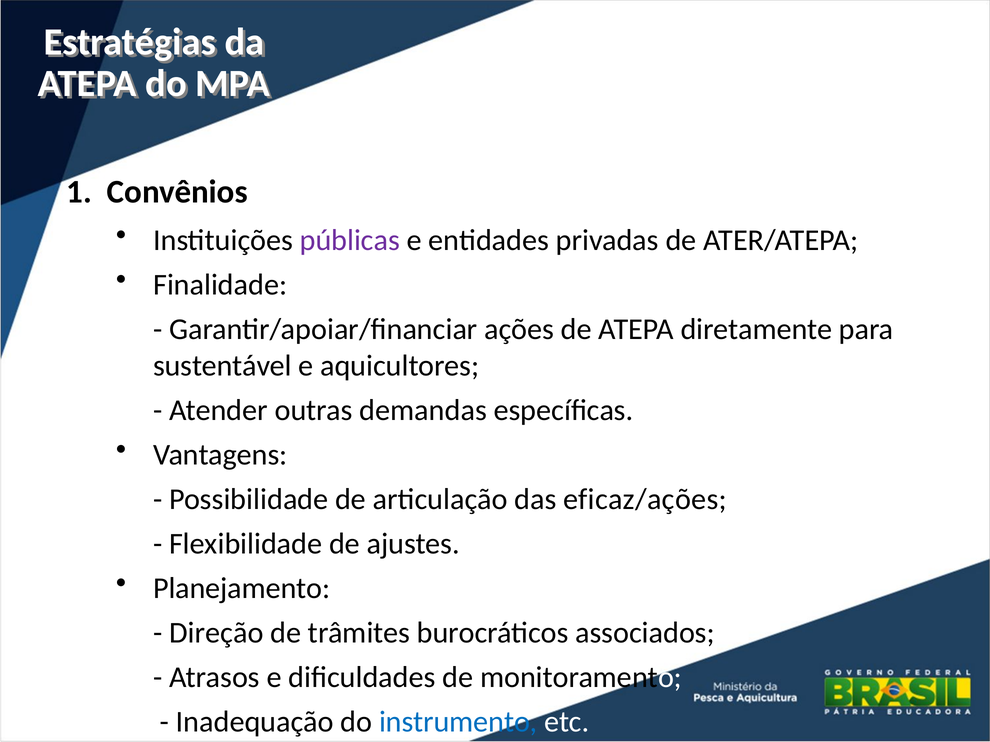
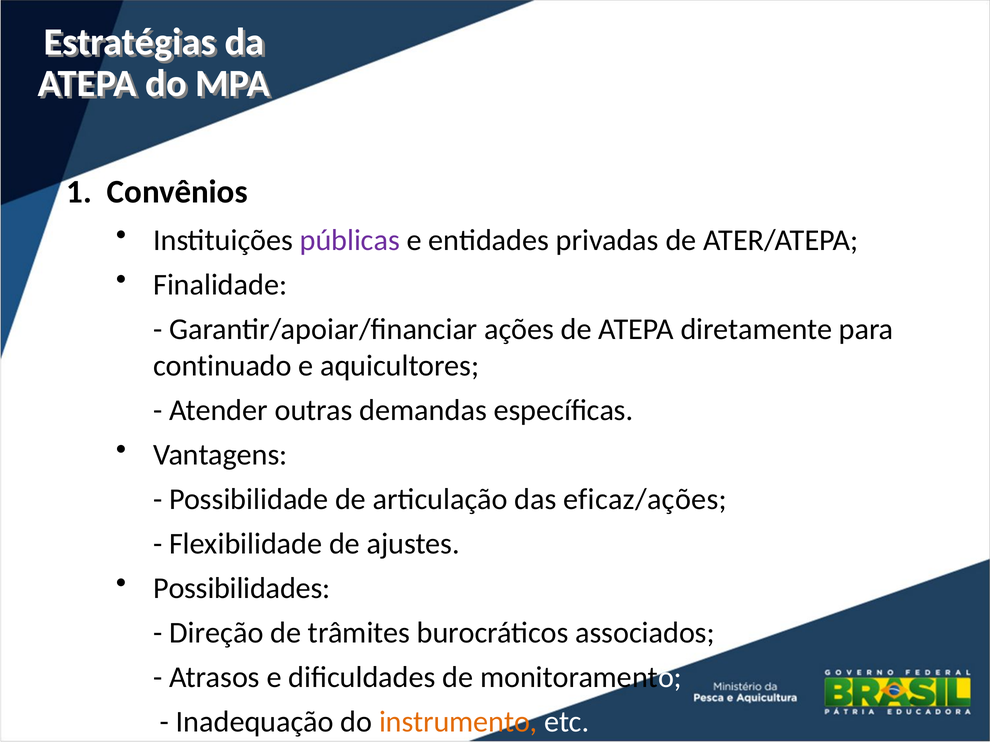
sustentável: sustentável -> continuado
Planejamento: Planejamento -> Possibilidades
instrumento colour: blue -> orange
